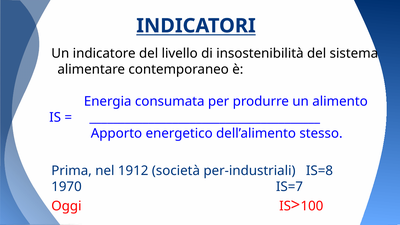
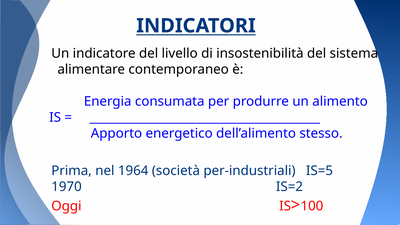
1912: 1912 -> 1964
IS=8: IS=8 -> IS=5
IS=7: IS=7 -> IS=2
